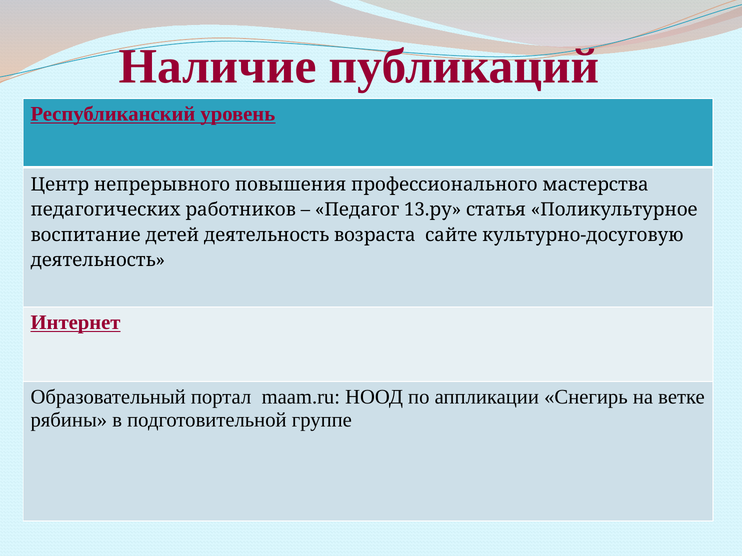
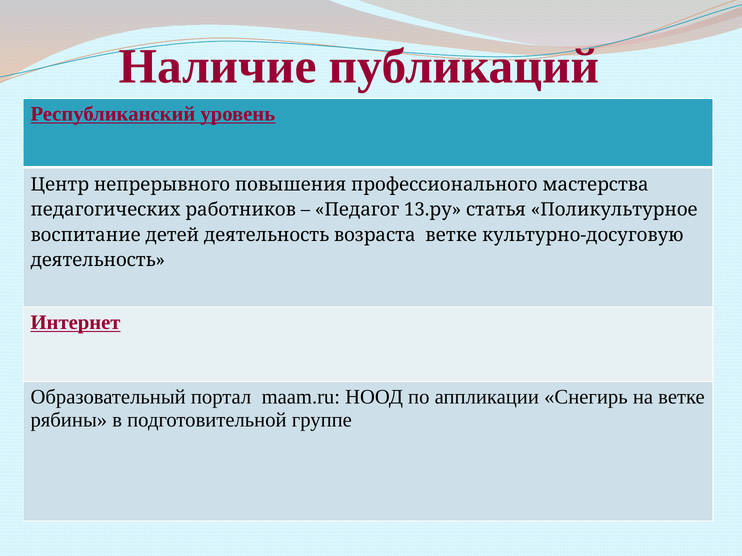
возраста сайте: сайте -> ветке
